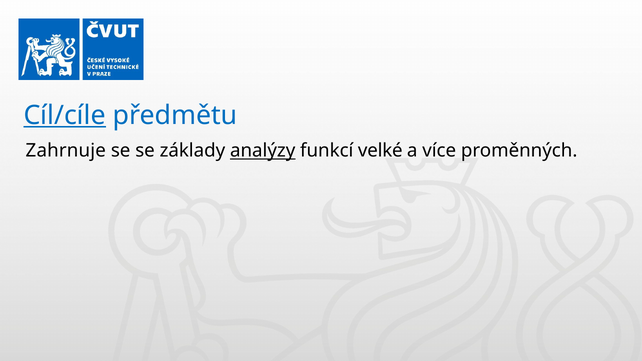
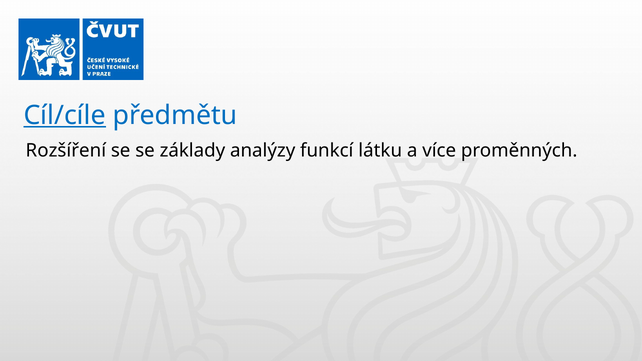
Zahrnuje: Zahrnuje -> Rozšíření
analýzy underline: present -> none
velké: velké -> látku
